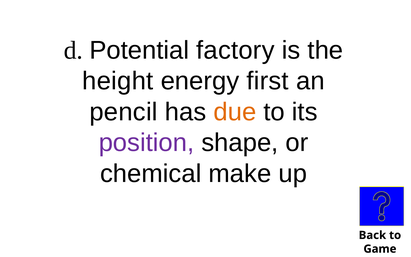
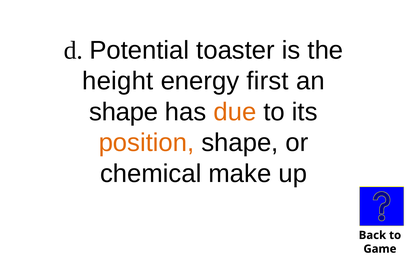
factory: factory -> toaster
pencil at (124, 112): pencil -> shape
position colour: purple -> orange
